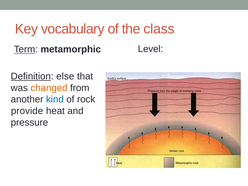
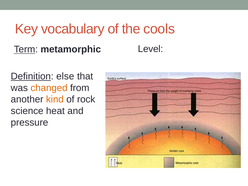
class: class -> cools
kind colour: blue -> orange
provide: provide -> science
